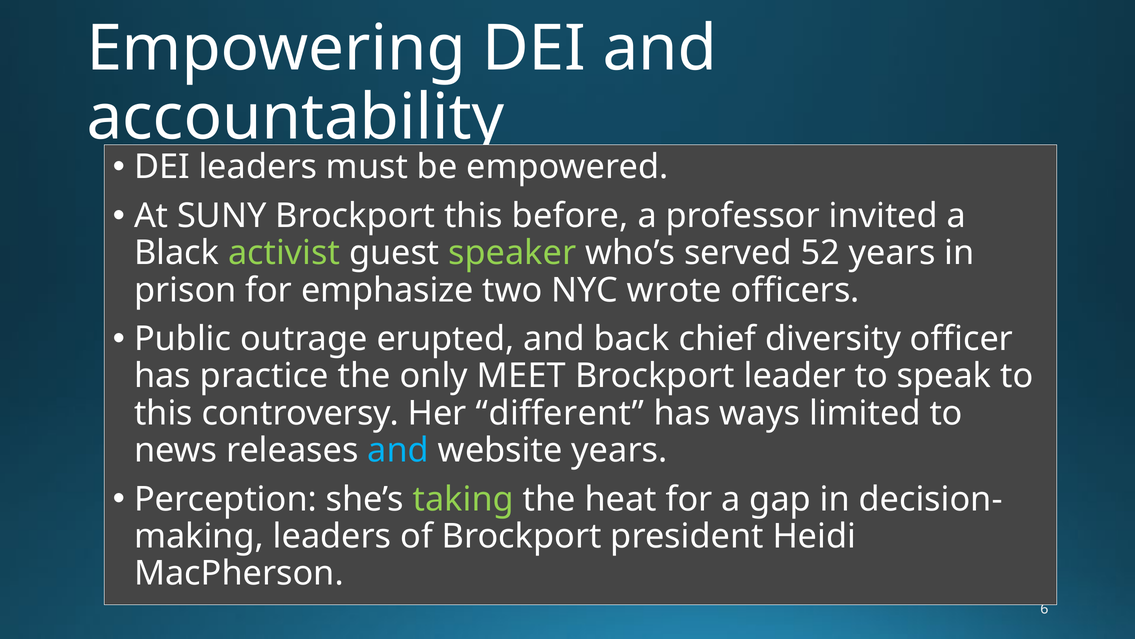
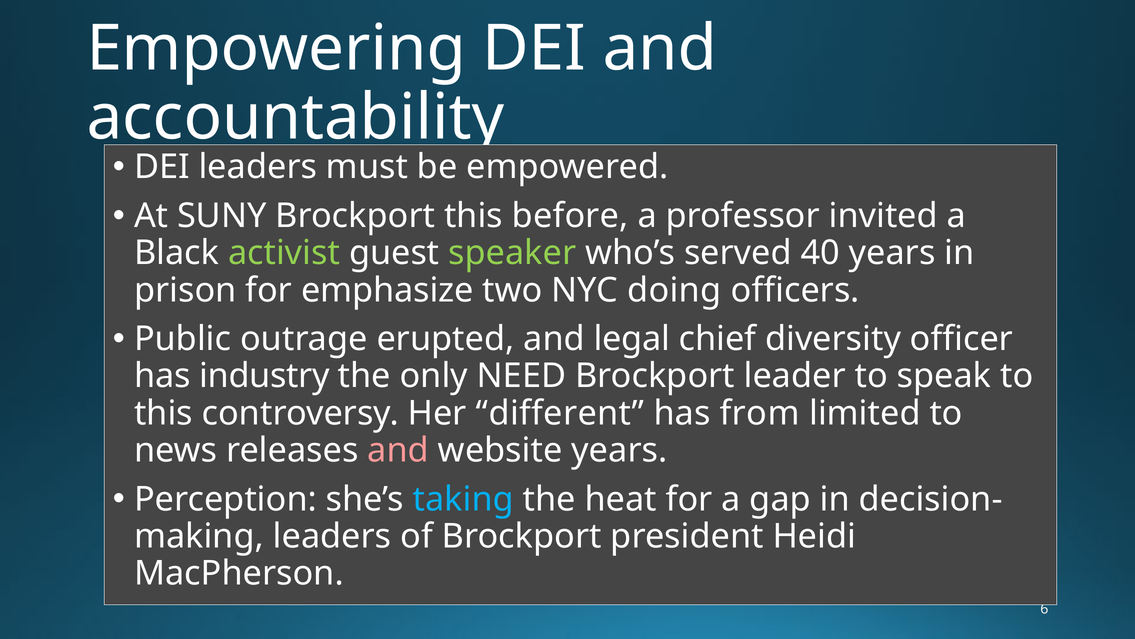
52: 52 -> 40
wrote: wrote -> doing
back: back -> legal
practice: practice -> industry
MEET: MEET -> NEED
ways: ways -> from
and at (398, 450) colour: light blue -> pink
taking colour: light green -> light blue
